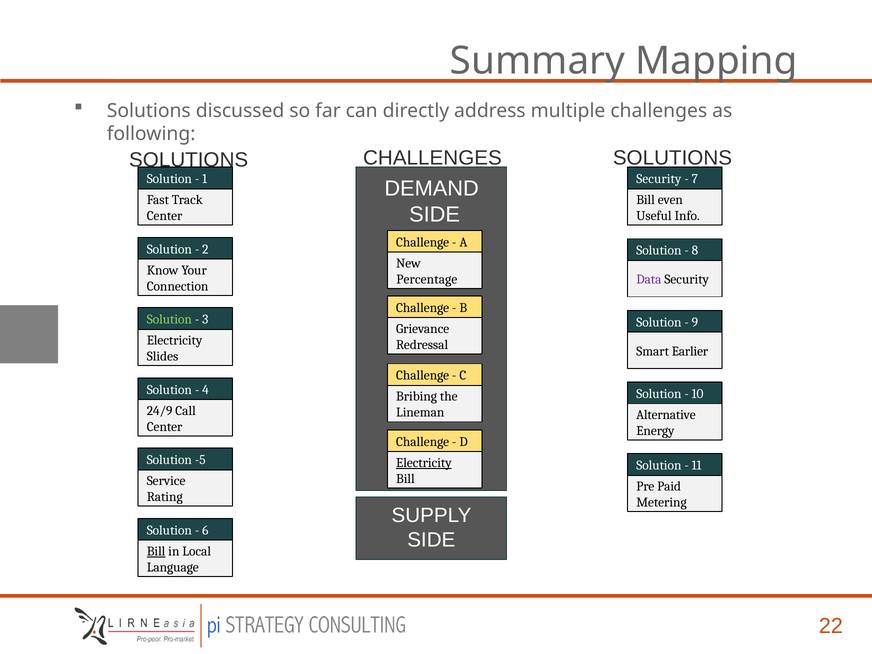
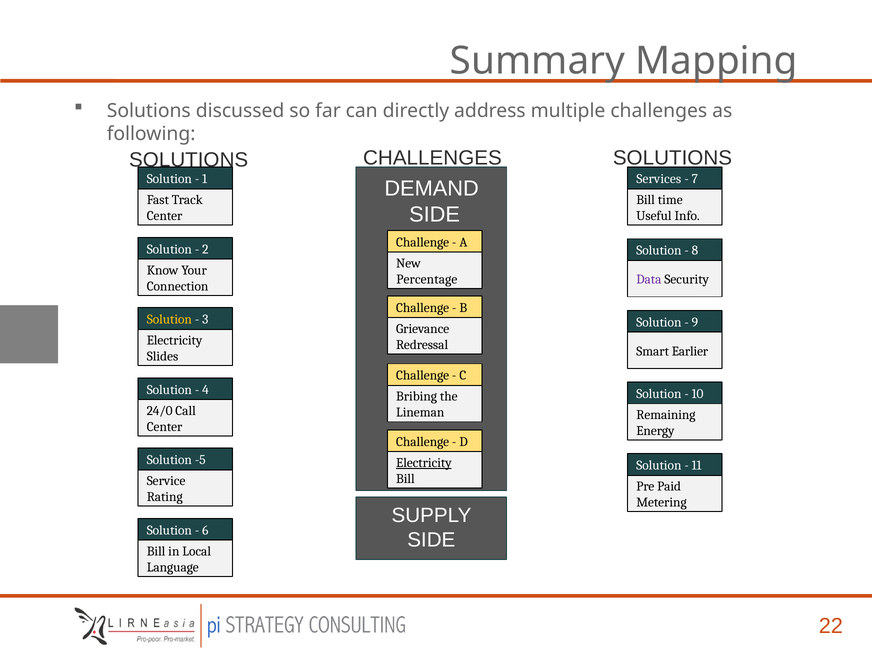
Security at (659, 179): Security -> Services
even: even -> time
Solution at (169, 319) colour: light green -> yellow
24/9: 24/9 -> 24/0
Alternative: Alternative -> Remaining
Bill at (156, 551) underline: present -> none
